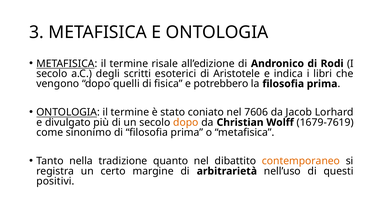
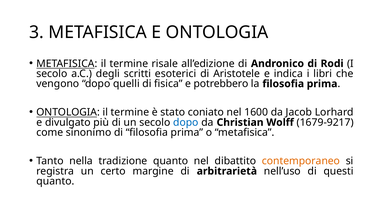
7606: 7606 -> 1600
dopo at (186, 122) colour: orange -> blue
1679-7619: 1679-7619 -> 1679-9217
positivi at (55, 181): positivi -> quanto
